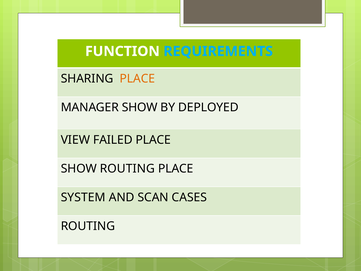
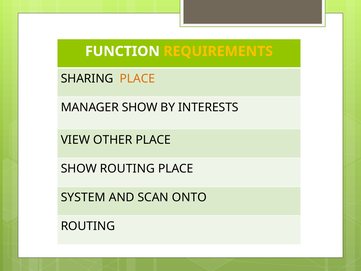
REQUIREMENTS colour: light blue -> yellow
DEPLOYED: DEPLOYED -> INTERESTS
FAILED: FAILED -> OTHER
CASES: CASES -> ONTO
